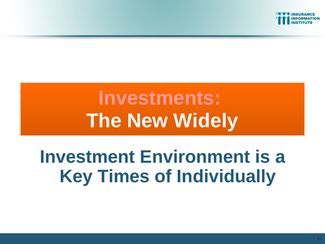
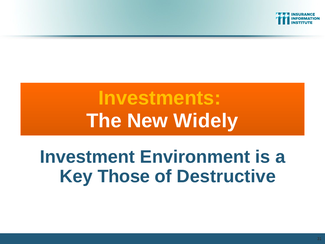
Investments colour: pink -> yellow
Times: Times -> Those
Individually: Individually -> Destructive
